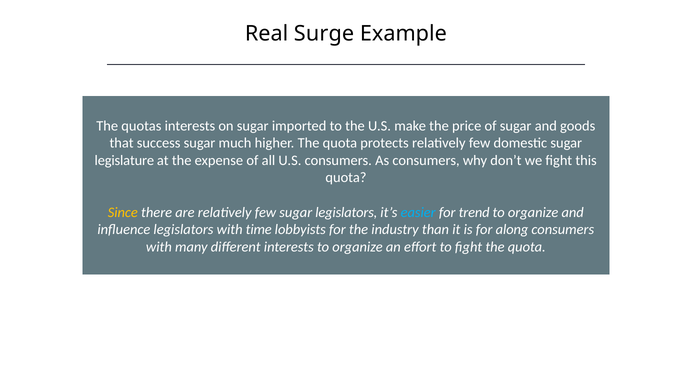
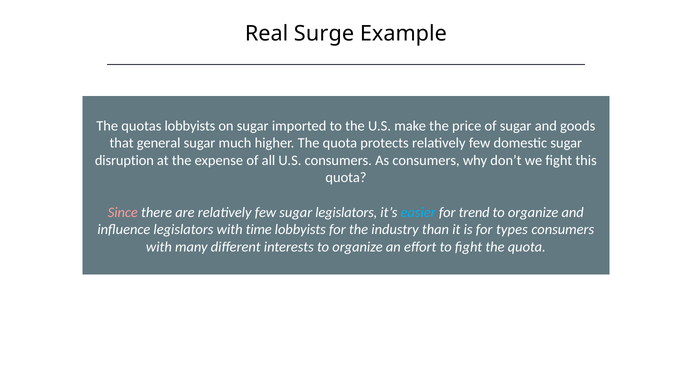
quotas interests: interests -> lobbyists
success: success -> general
legislature: legislature -> disruption
Since colour: yellow -> pink
along: along -> types
